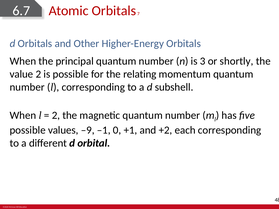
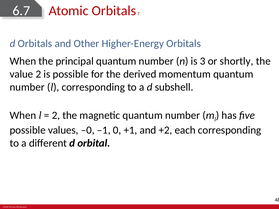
relating: relating -> derived
–9: –9 -> –0
